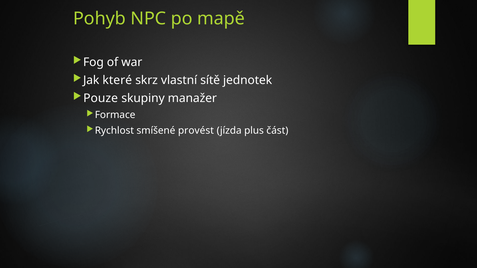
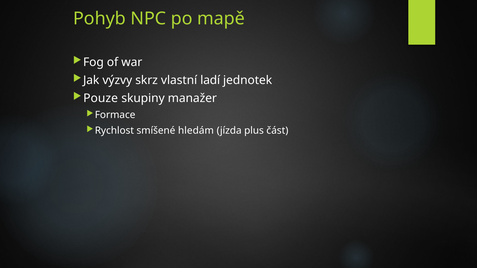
které: které -> výzvy
sítě: sítě -> ladí
provést: provést -> hledám
